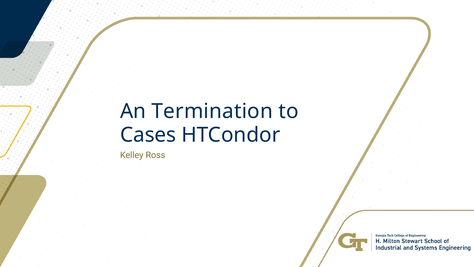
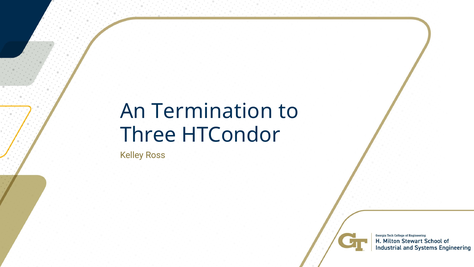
Cases: Cases -> Three
